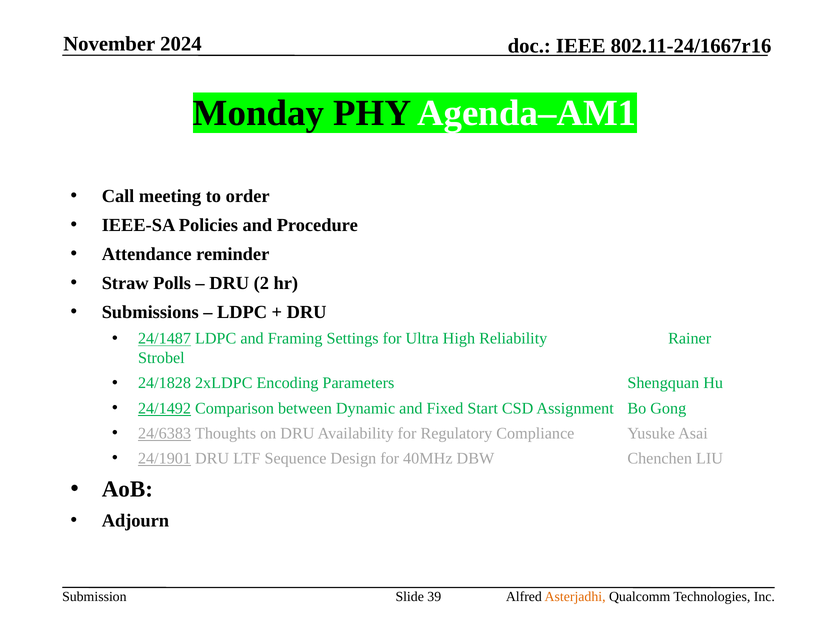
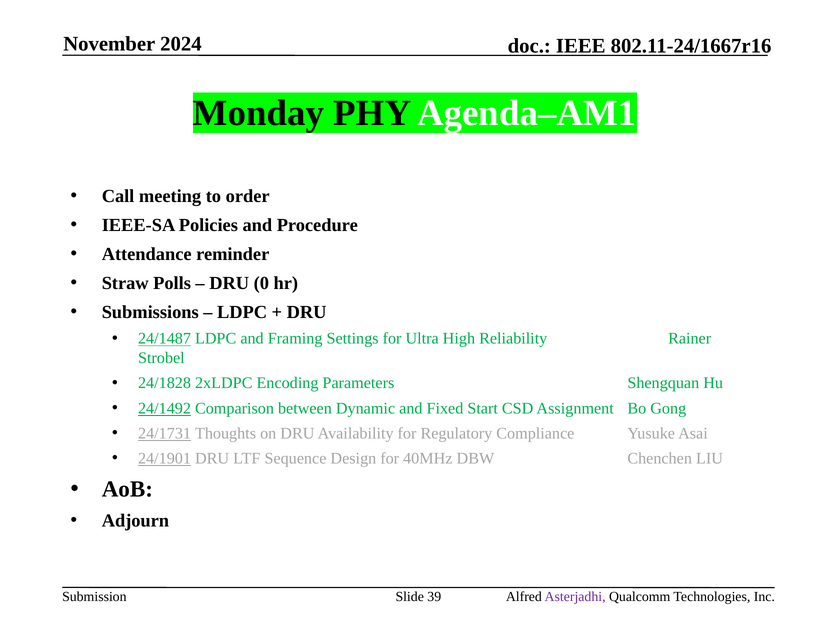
2: 2 -> 0
24/6383: 24/6383 -> 24/1731
Asterjadhi colour: orange -> purple
